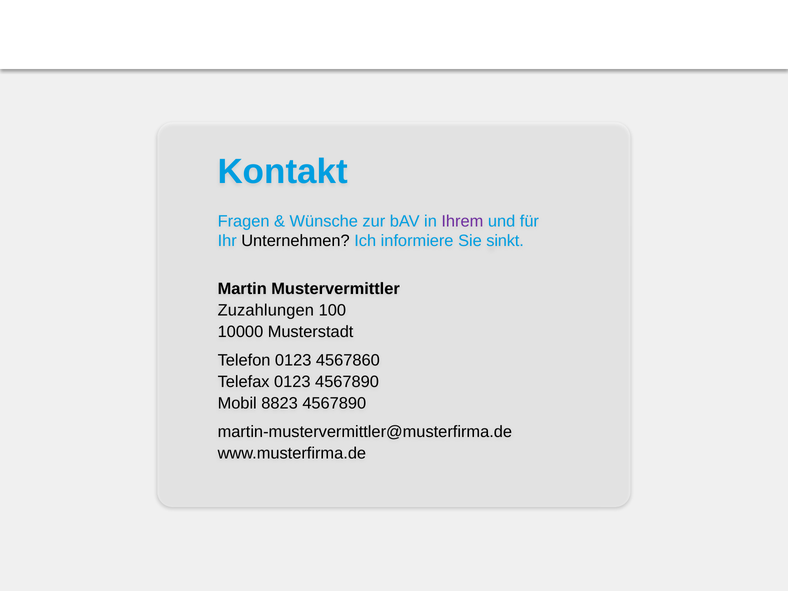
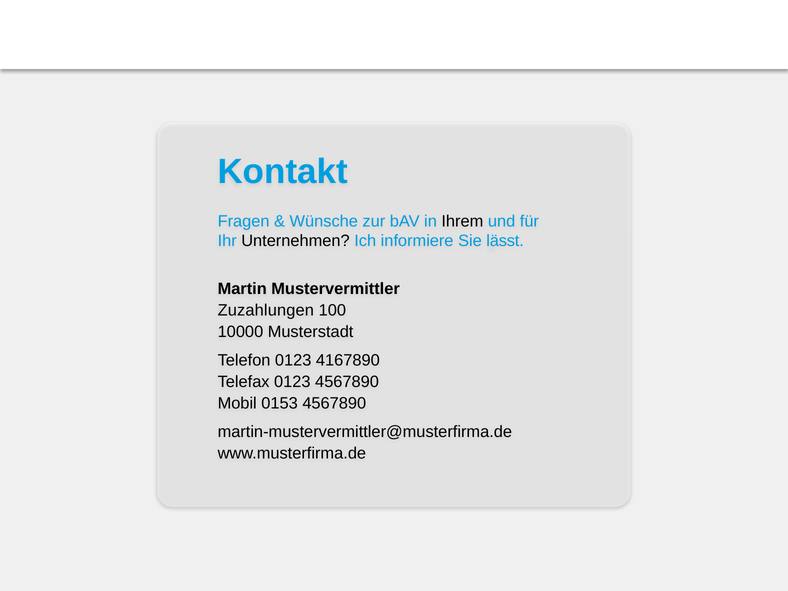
Ihrem colour: purple -> black
sinkt: sinkt -> lässt
4567860: 4567860 -> 4167890
8823: 8823 -> 0153
